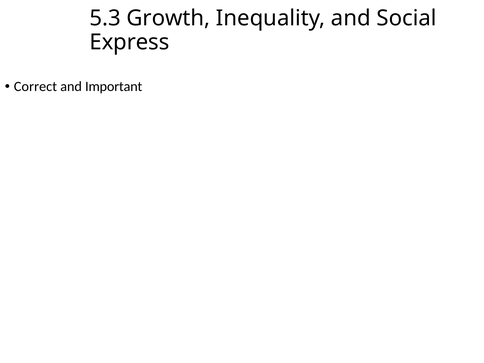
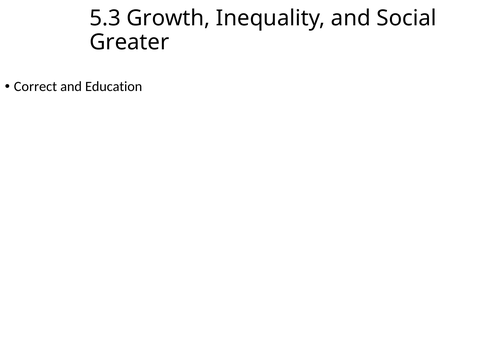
Express: Express -> Greater
Important: Important -> Education
